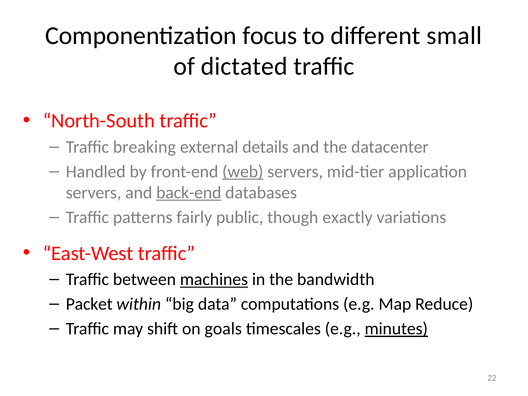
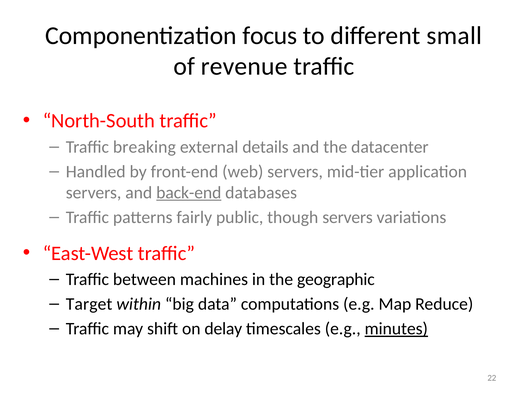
dictated: dictated -> revenue
web underline: present -> none
though exactly: exactly -> servers
machines underline: present -> none
bandwidth: bandwidth -> geographic
Packet: Packet -> Target
goals: goals -> delay
